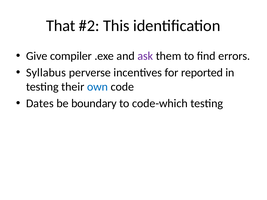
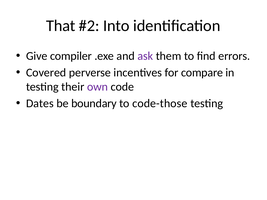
This: This -> Into
Syllabus: Syllabus -> Covered
reported: reported -> compare
own colour: blue -> purple
code-which: code-which -> code-those
